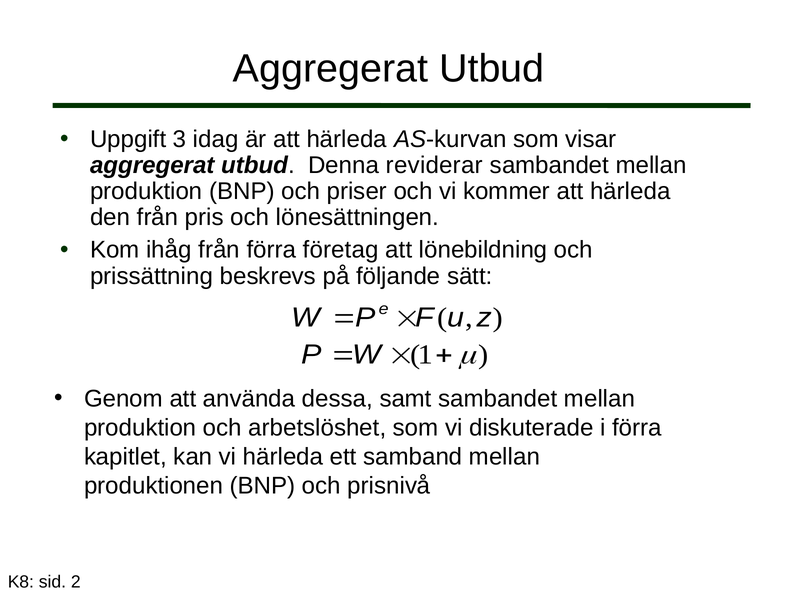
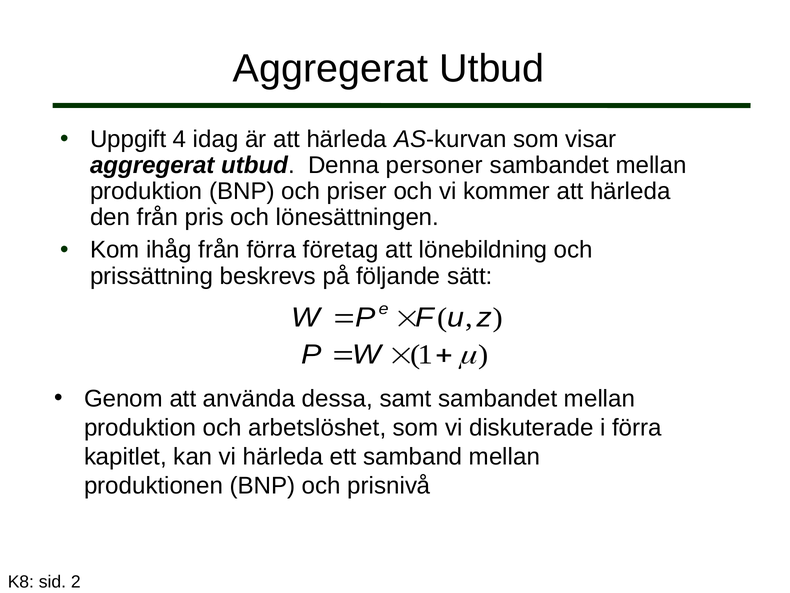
3: 3 -> 4
reviderar: reviderar -> personer
